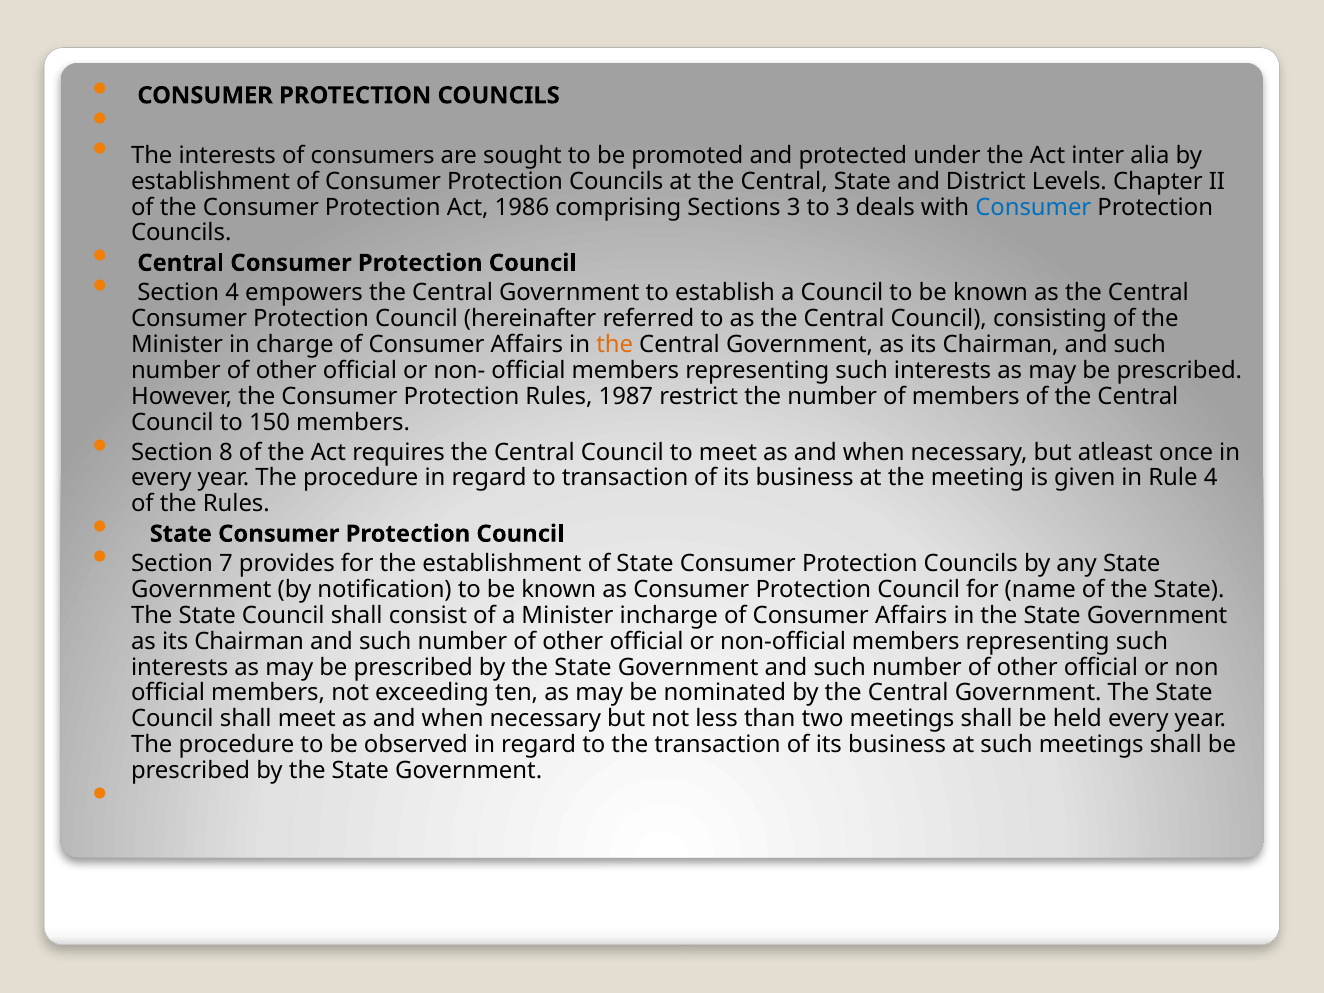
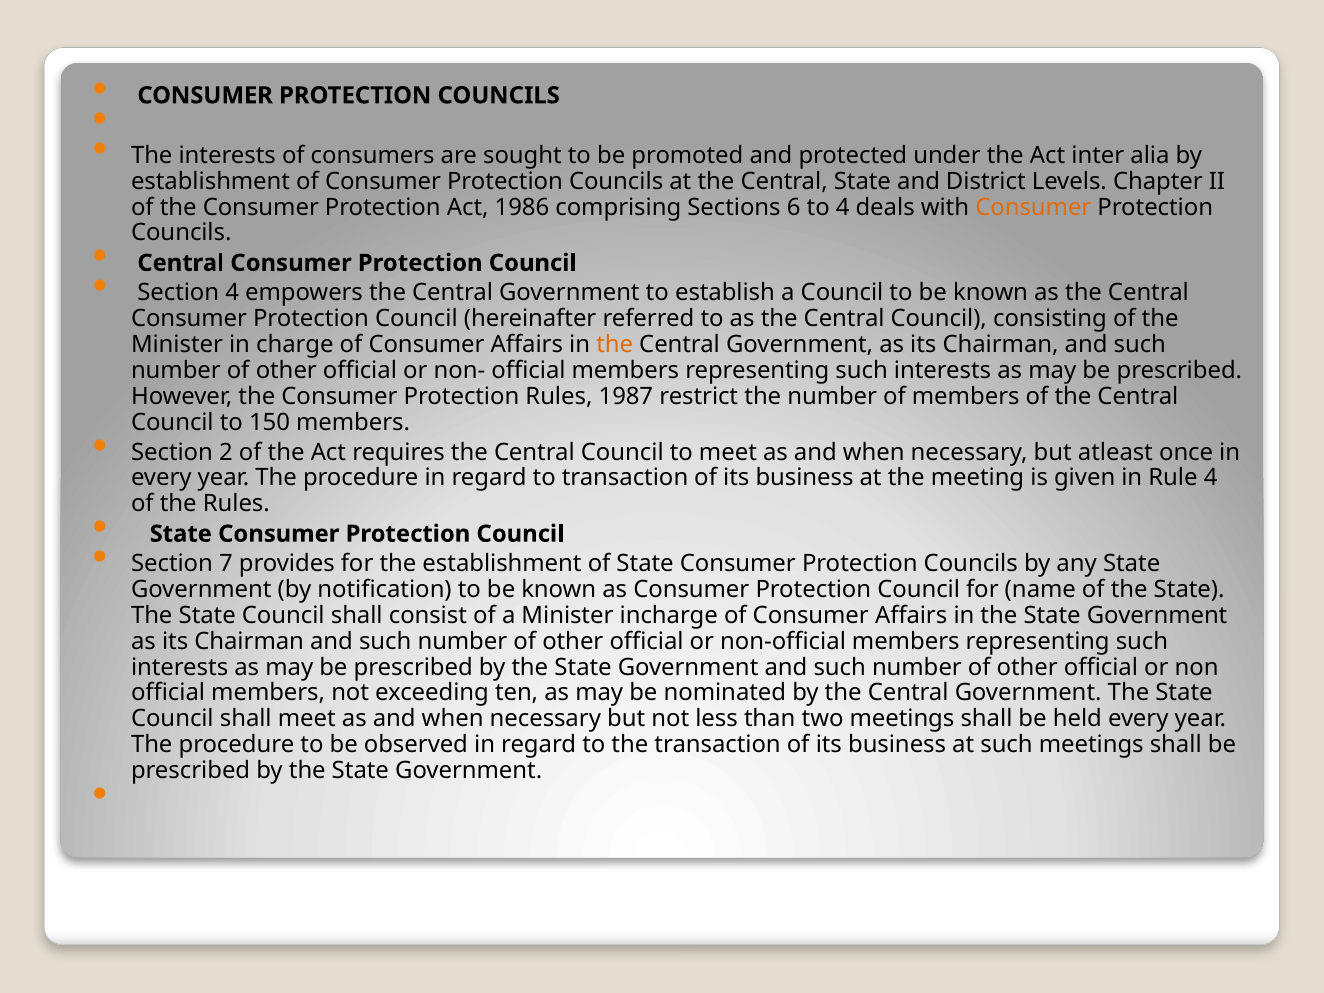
Sections 3: 3 -> 6
to 3: 3 -> 4
Consumer at (1033, 207) colour: blue -> orange
8: 8 -> 2
